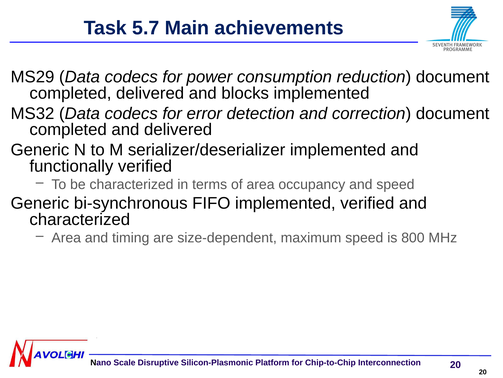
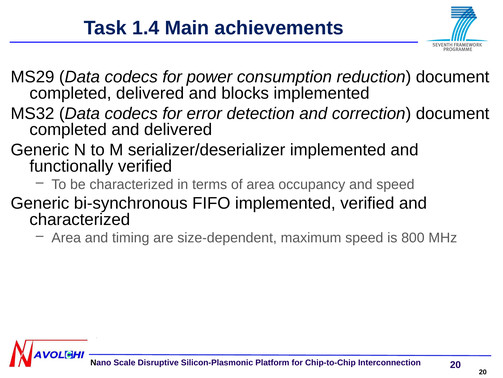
5.7: 5.7 -> 1.4
